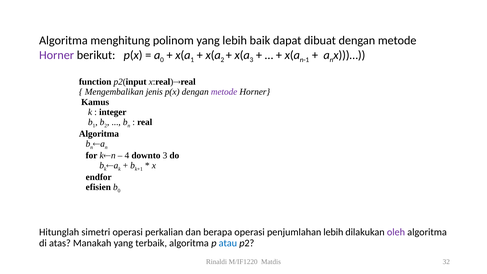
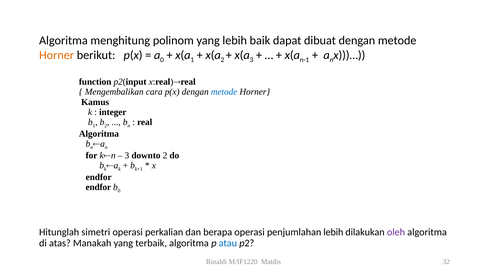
Horner at (57, 55) colour: purple -> orange
jenis: jenis -> cara
metode at (224, 92) colour: purple -> blue
4 at (127, 155): 4 -> 3
downto 3: 3 -> 2
efisien at (98, 187): efisien -> endfor
